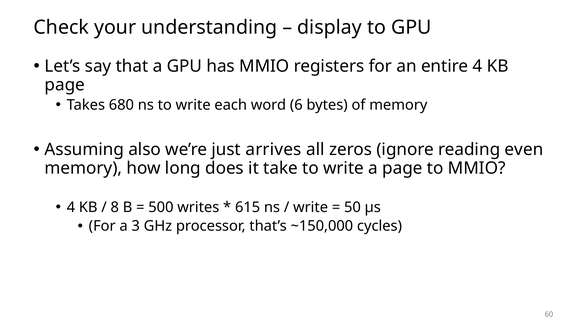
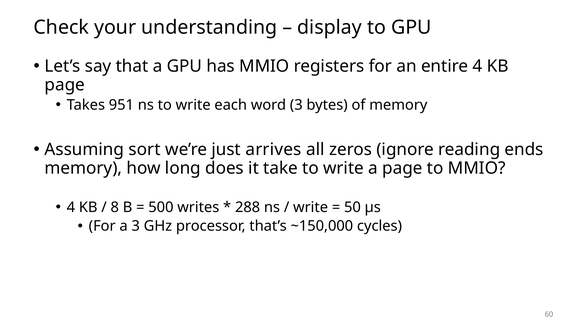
680: 680 -> 951
word 6: 6 -> 3
also: also -> sort
even: even -> ends
615: 615 -> 288
